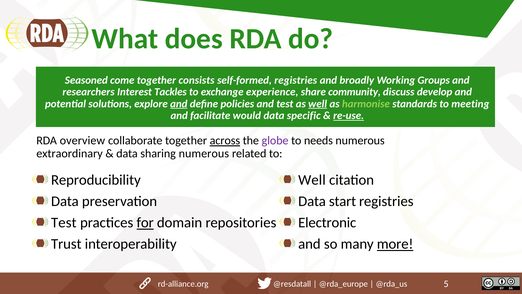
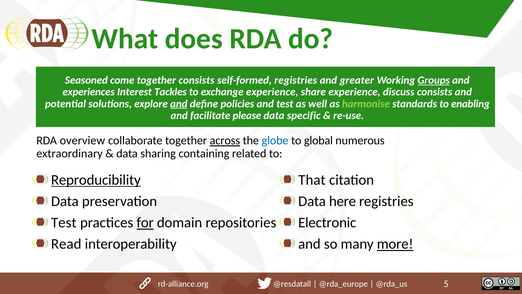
broadly: broadly -> greater
Groups underline: none -> present
researchers: researchers -> experiences
share community: community -> experience
discuss develop: develop -> consists
well at (318, 104) underline: present -> none
meeting: meeting -> enabling
would: would -> please
re-use underline: present -> none
globe colour: purple -> blue
needs: needs -> global
sharing numerous: numerous -> containing
Reproducibility underline: none -> present
Well at (312, 180): Well -> That
start: start -> here
Trust: Trust -> Read
